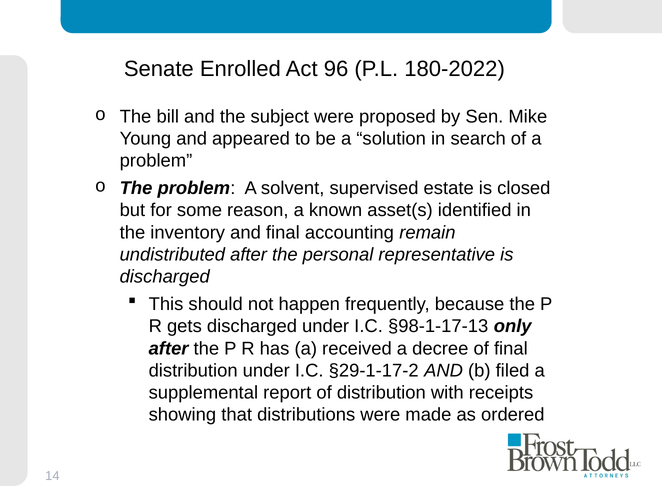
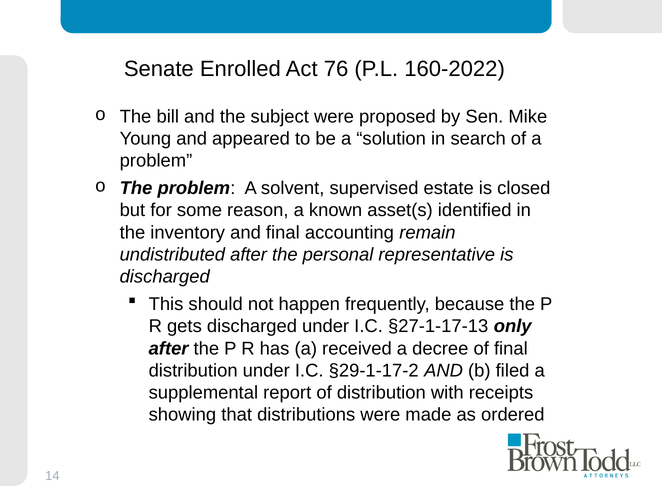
96: 96 -> 76
180-2022: 180-2022 -> 160-2022
§98-1-17-13: §98-1-17-13 -> §27-1-17-13
